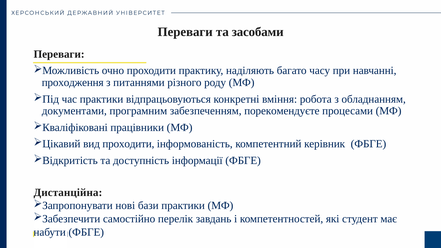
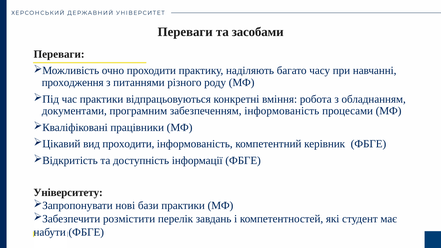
забезпеченням порекомендуєте: порекомендуєте -> інформованість
Дистанційна: Дистанційна -> Університету
самостійно: самостійно -> розмістити
